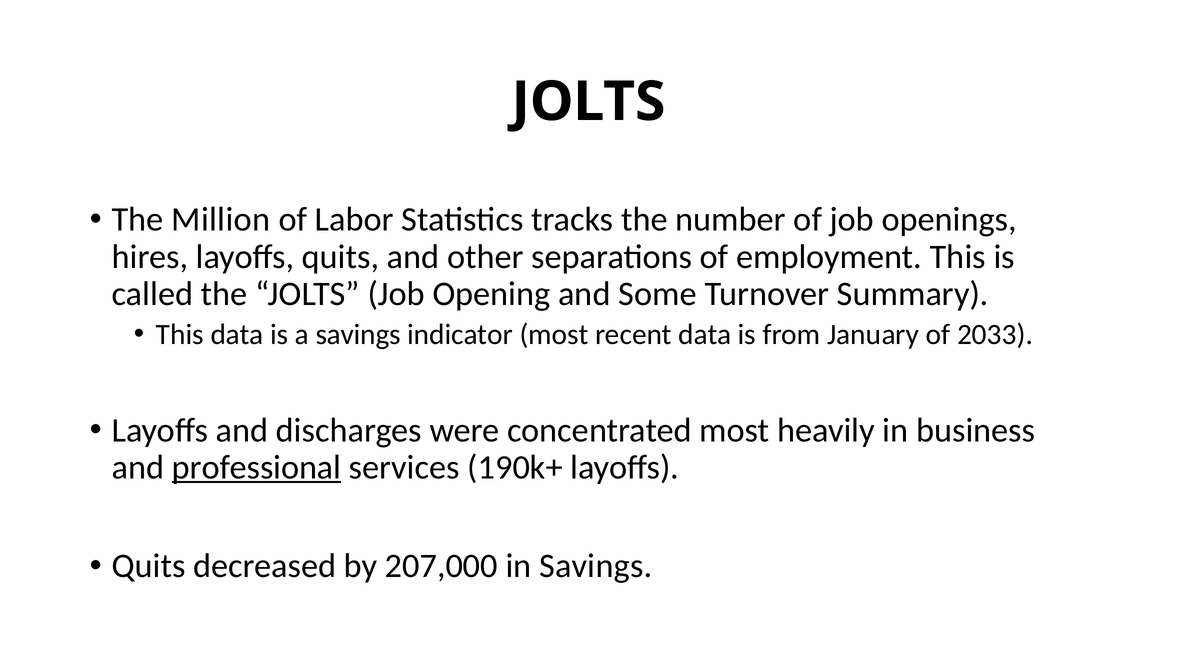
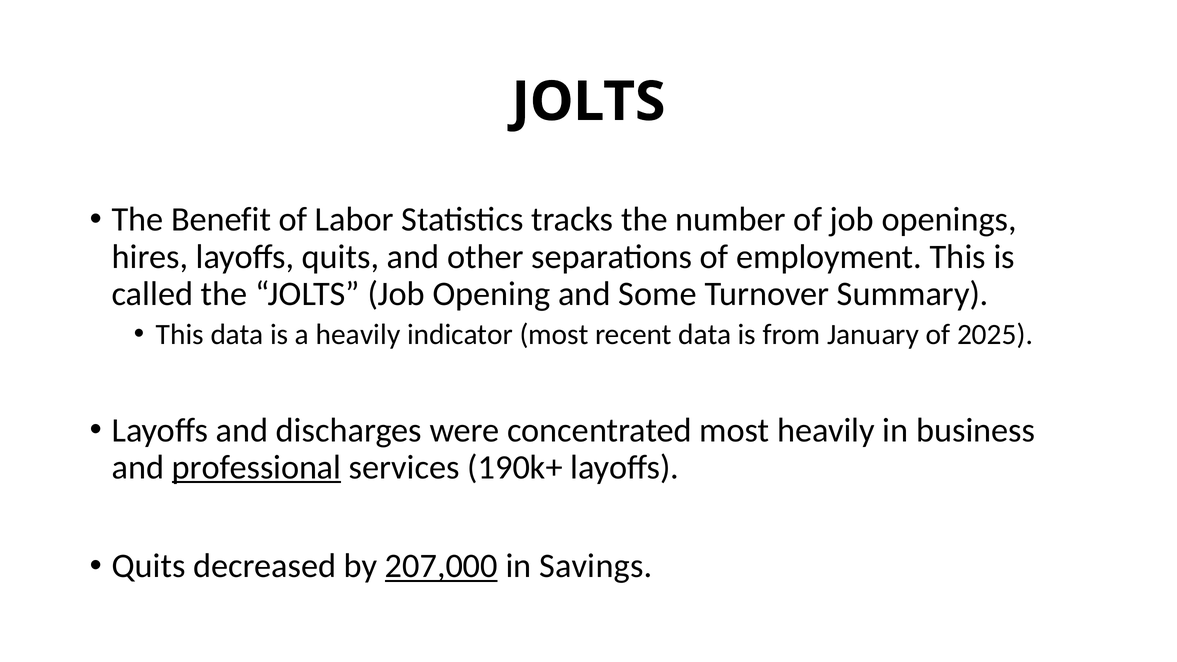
Million: Million -> Benefit
a savings: savings -> heavily
2033: 2033 -> 2025
207,000 underline: none -> present
